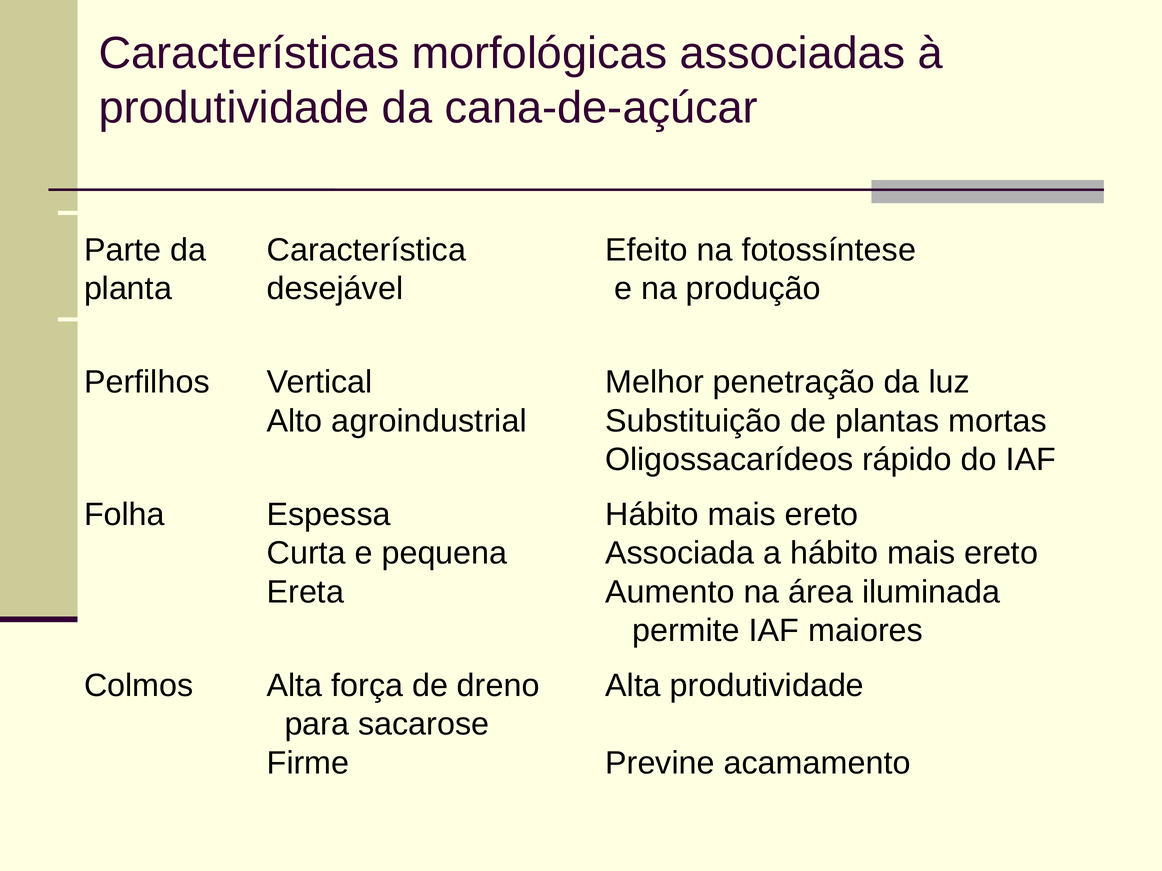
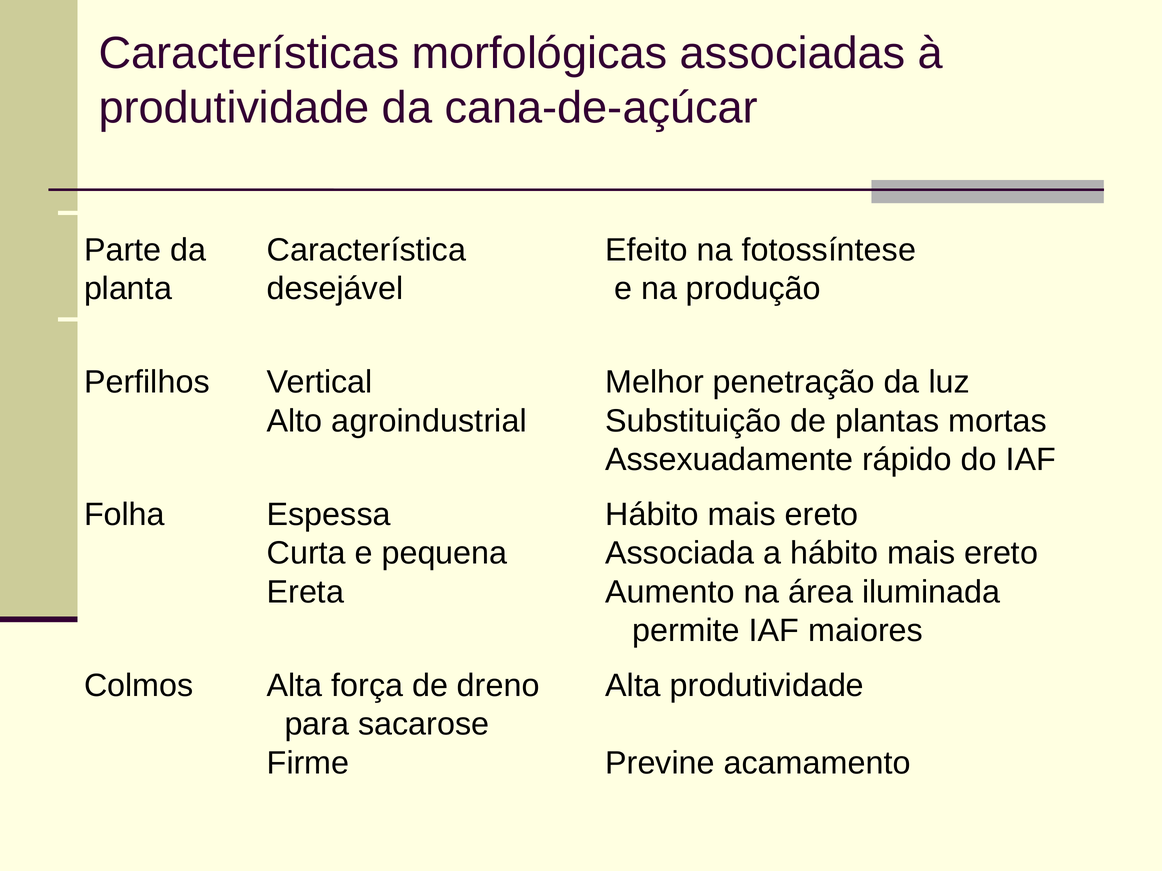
Oligossacarídeos: Oligossacarídeos -> Assexuadamente
